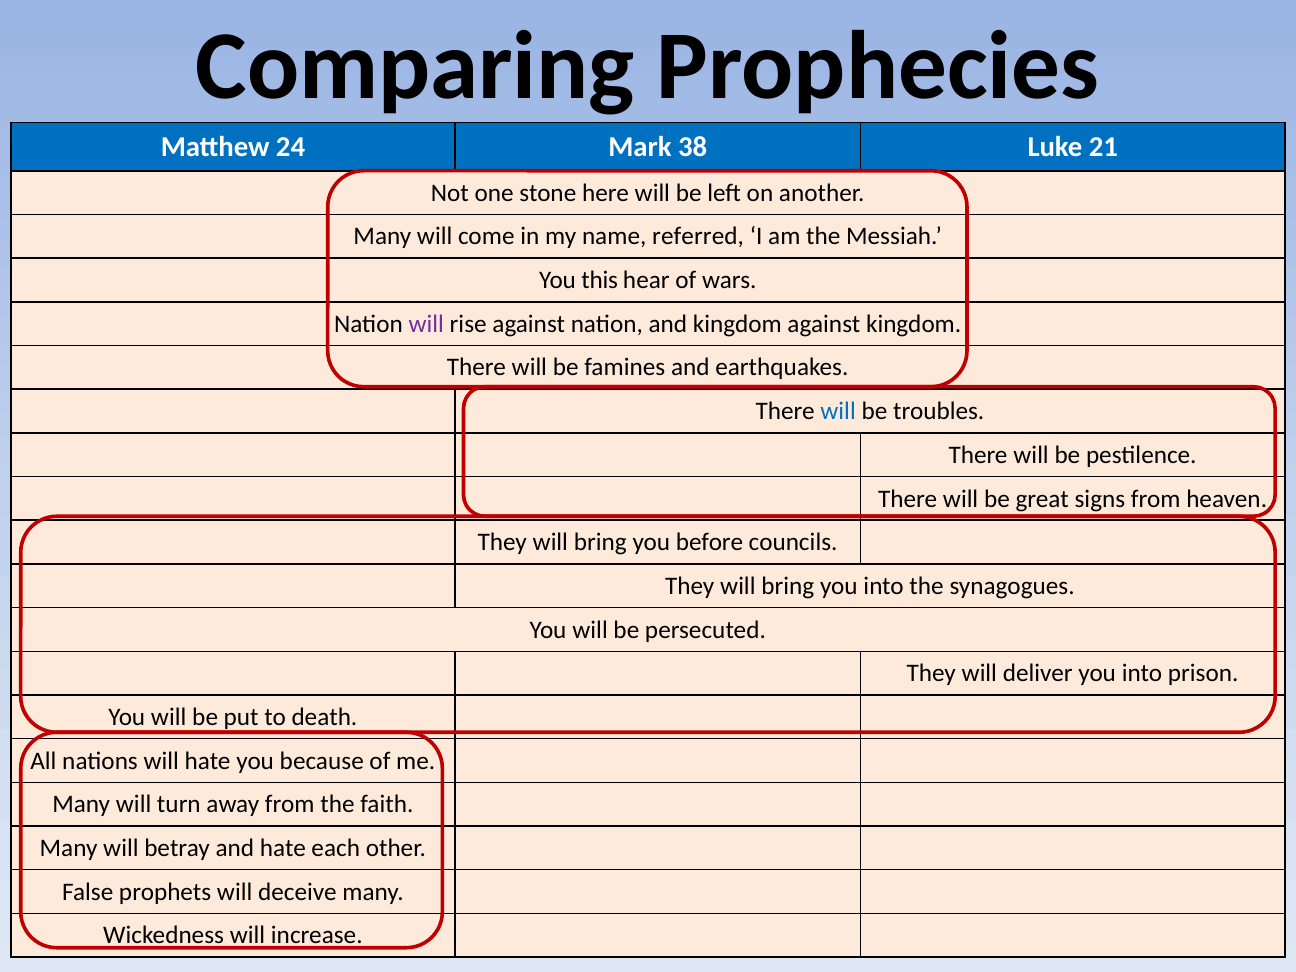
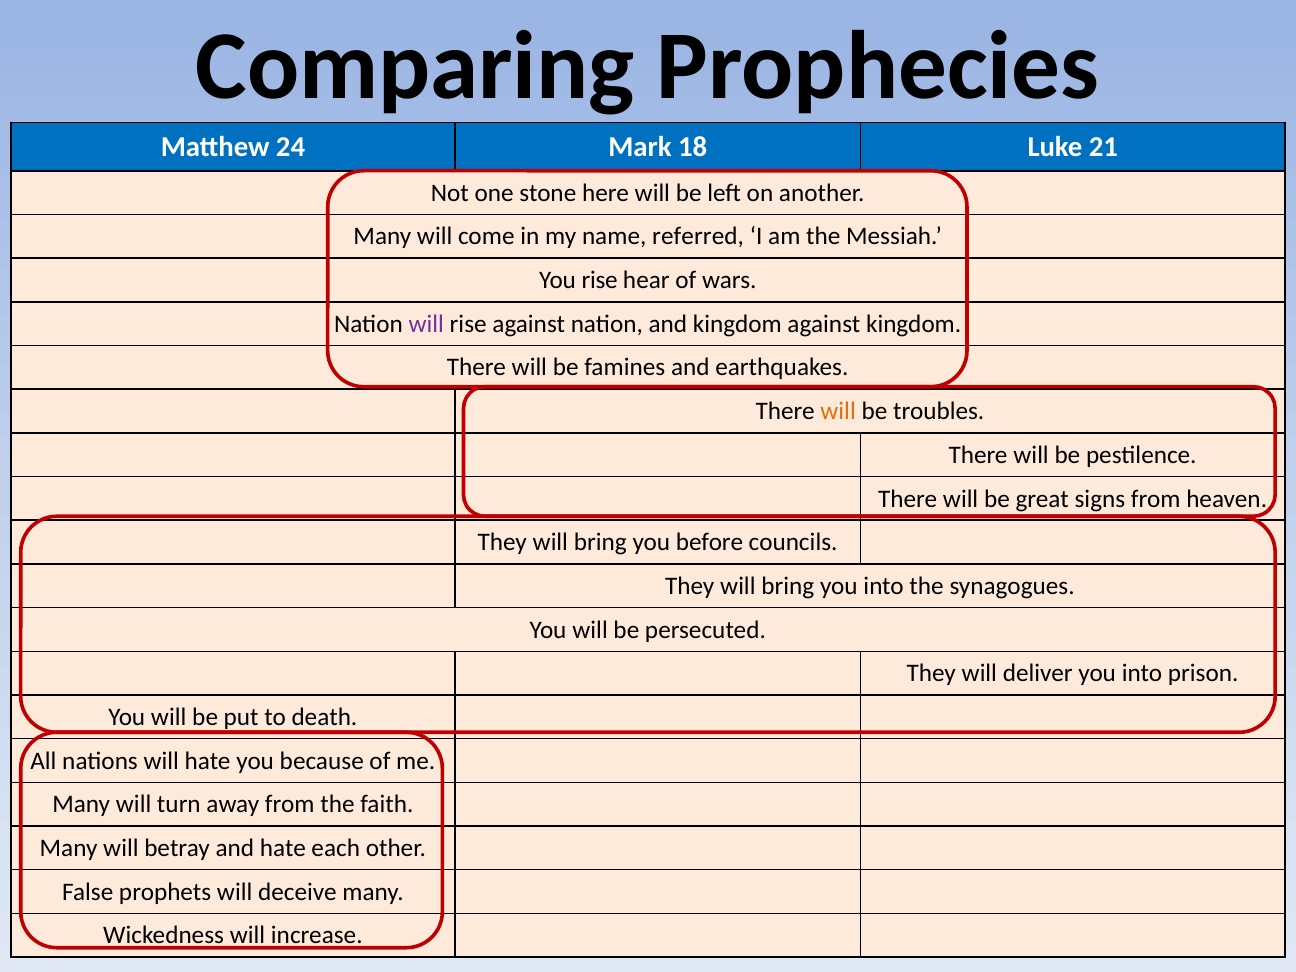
38: 38 -> 18
You this: this -> rise
will at (838, 411) colour: blue -> orange
